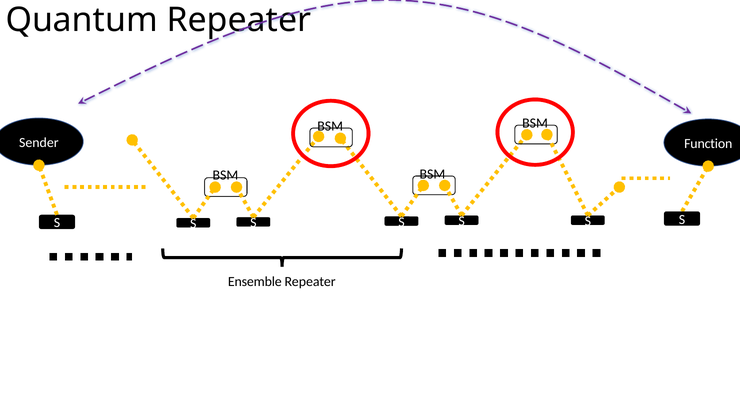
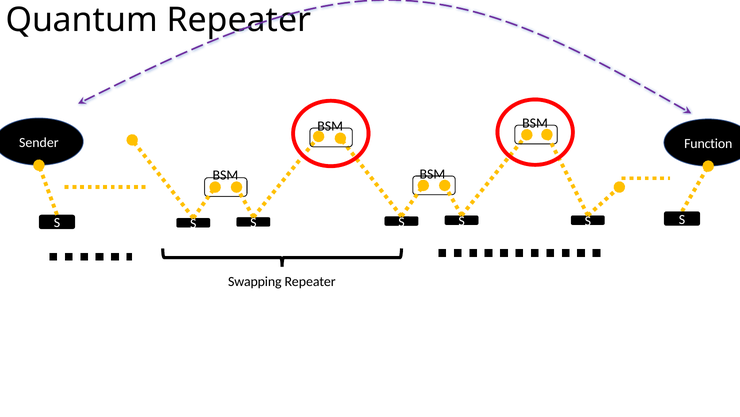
Ensemble: Ensemble -> Swapping
